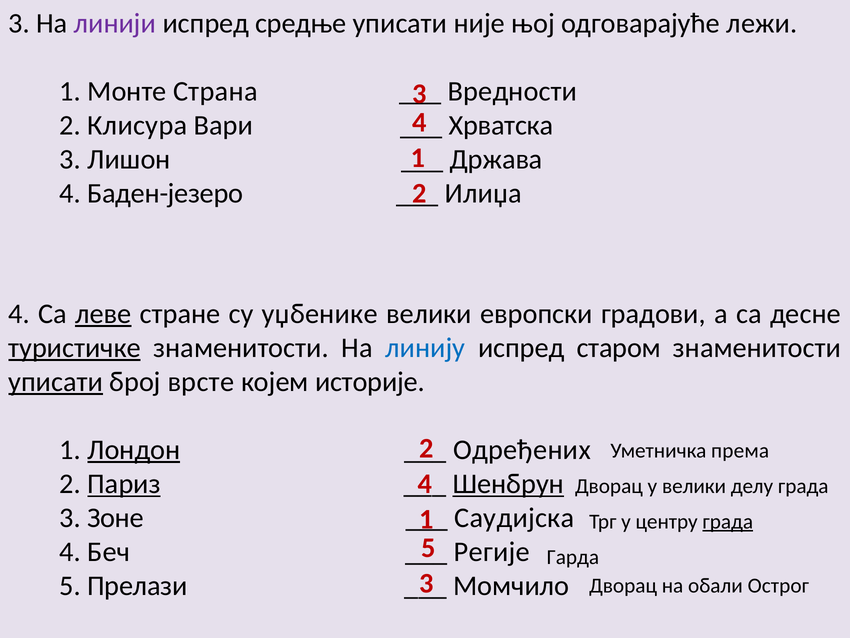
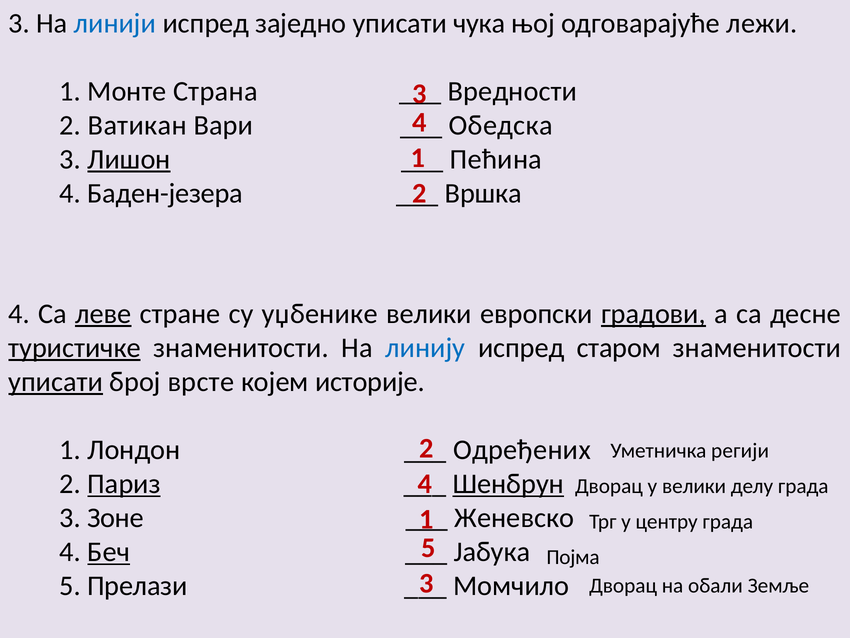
линији colour: purple -> blue
средње: средње -> заједно
није: није -> чука
Клисура: Клисура -> Ватикан
Хрватска: Хрватска -> Обедска
Лишон underline: none -> present
Држава: Држава -> Пећина
Баден-језеро: Баден-језеро -> Баден-језера
Илиџа: Илиџа -> Вршка
градови underline: none -> present
Лондон underline: present -> none
према: према -> регији
Саудијска: Саудијска -> Женевско
града at (728, 521) underline: present -> none
Беч underline: none -> present
Регије: Регије -> Јабука
Гарда: Гарда -> Појма
Острог: Острог -> Земље
